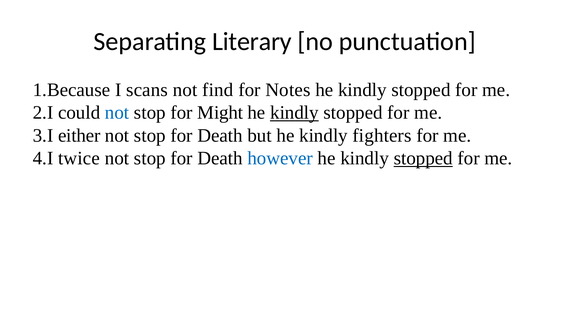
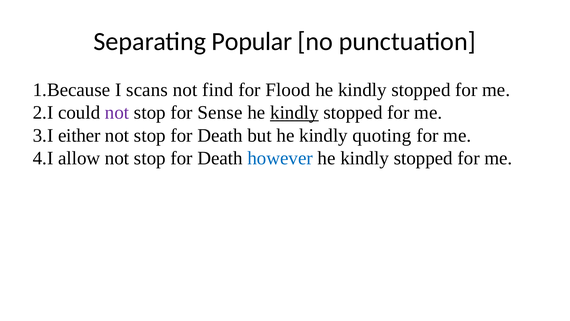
Literary: Literary -> Popular
Notes: Notes -> Flood
not at (117, 112) colour: blue -> purple
Might: Might -> Sense
fighters: fighters -> quoting
twice: twice -> allow
stopped at (423, 158) underline: present -> none
